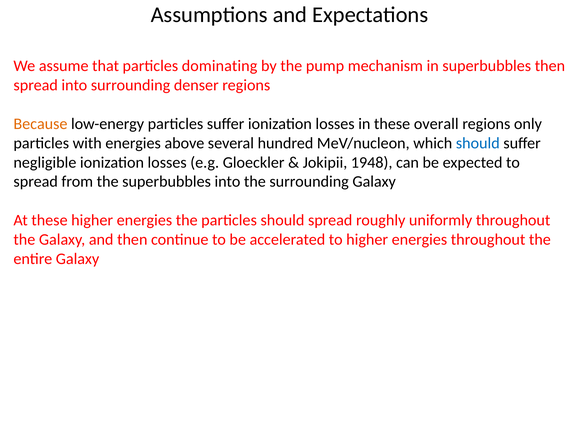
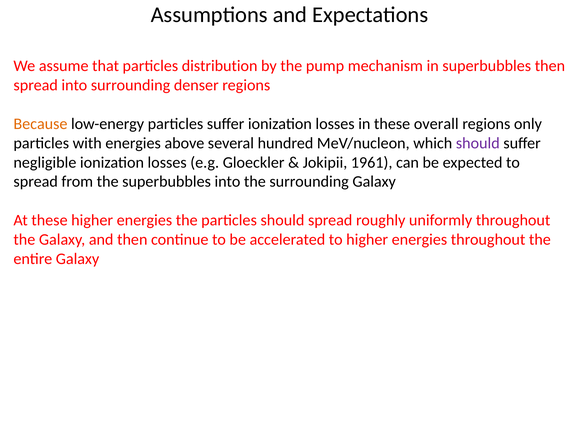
dominating: dominating -> distribution
should at (478, 143) colour: blue -> purple
1948: 1948 -> 1961
